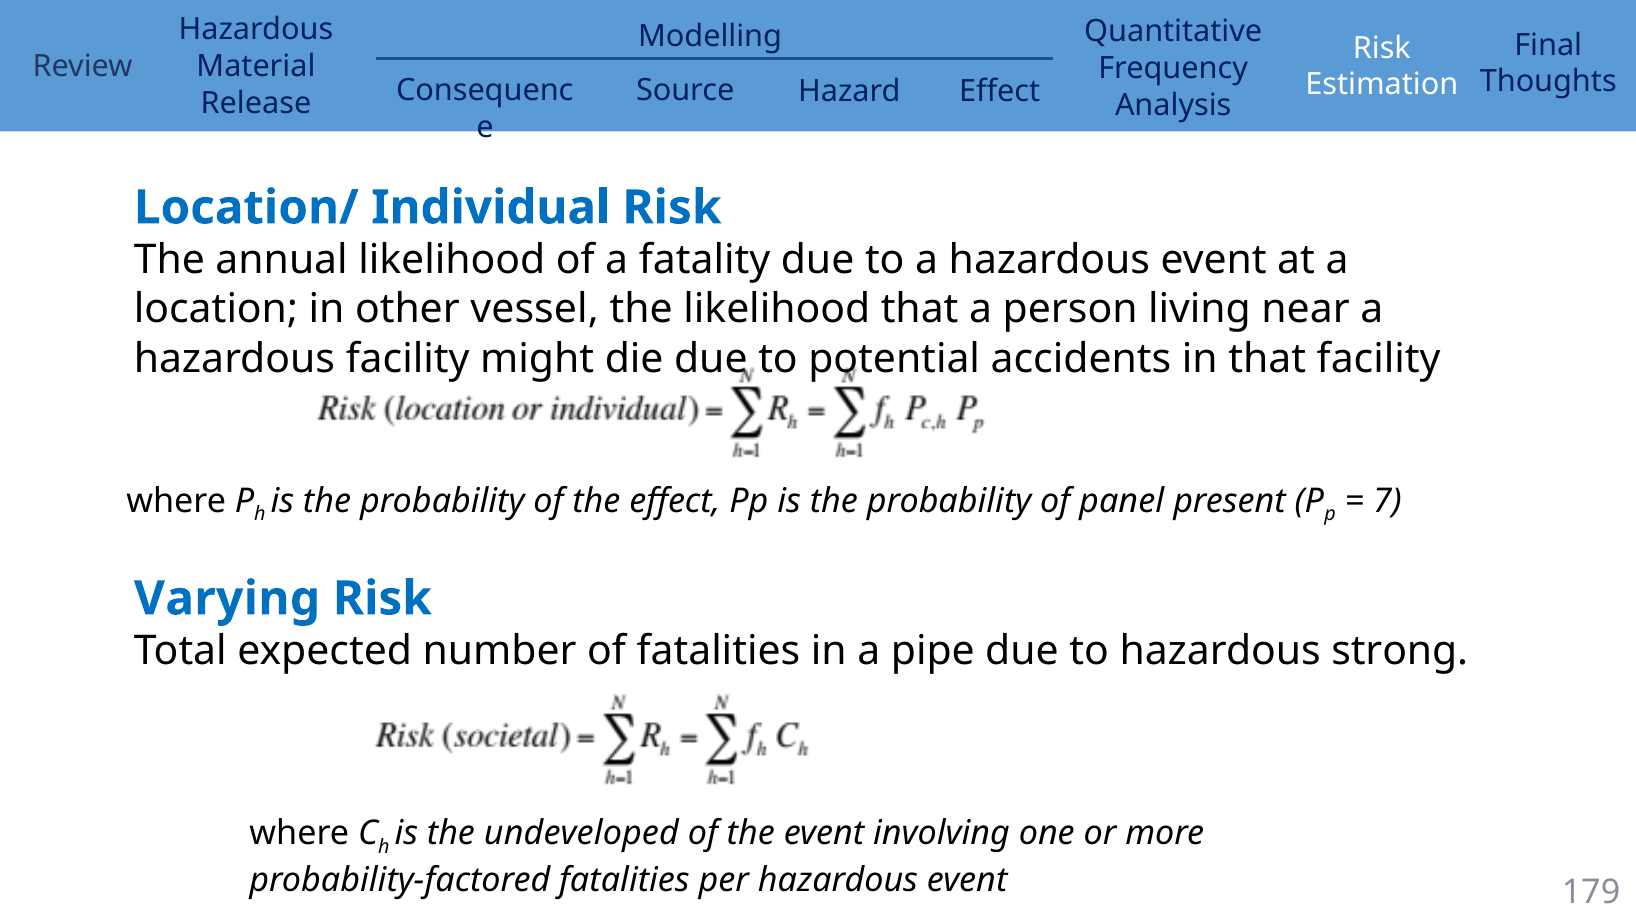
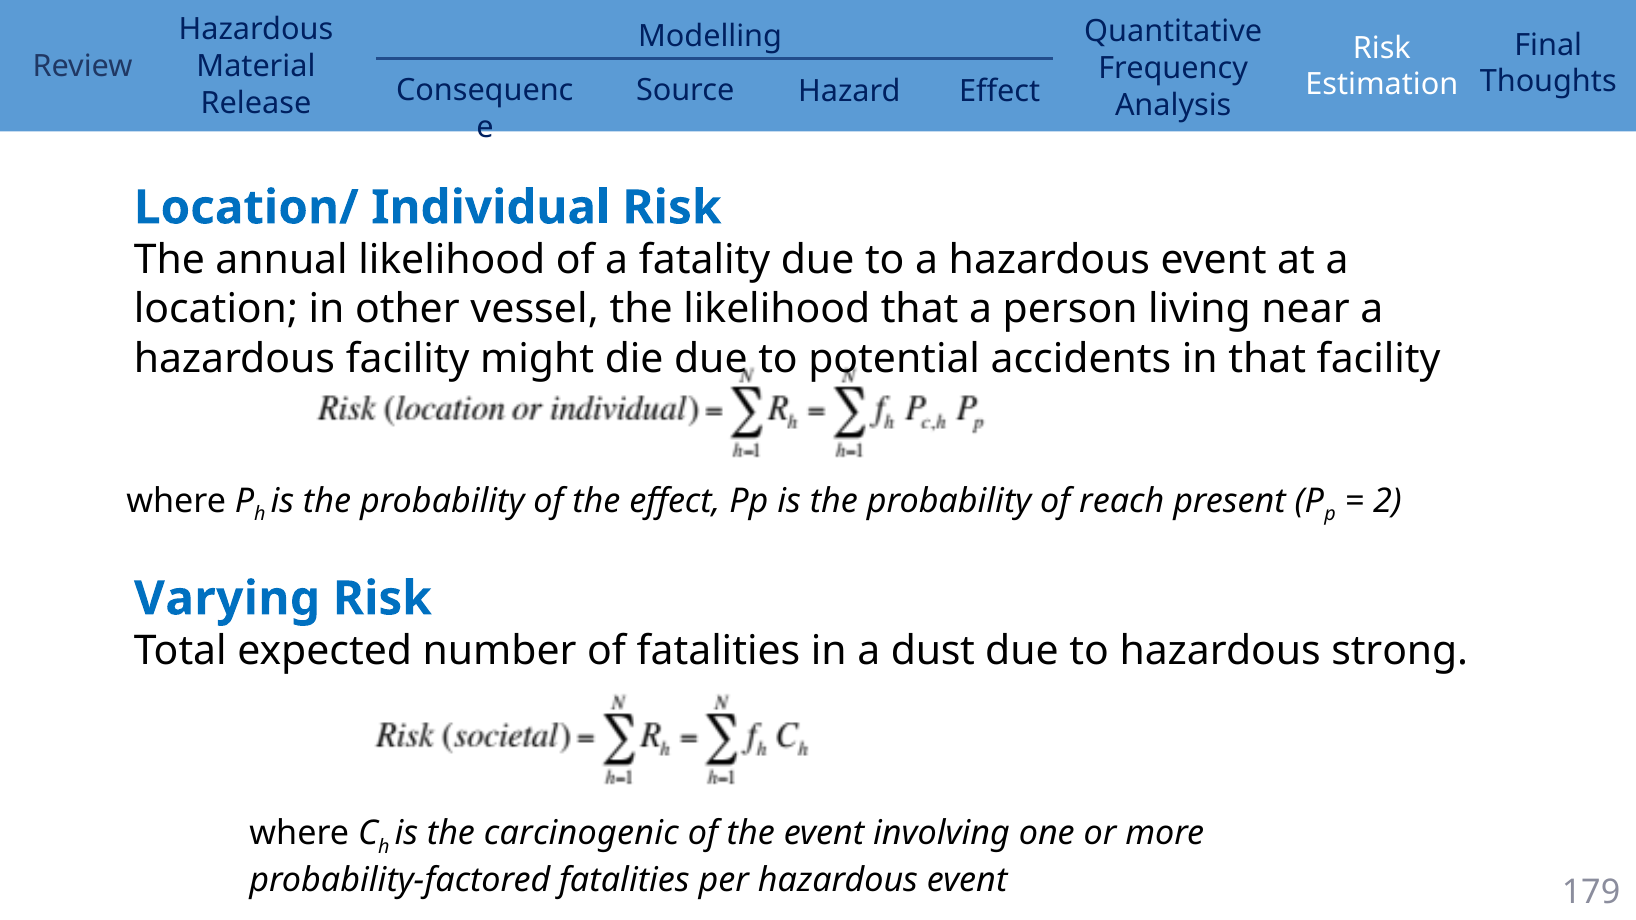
panel: panel -> reach
7: 7 -> 2
pipe: pipe -> dust
undeveloped: undeveloped -> carcinogenic
